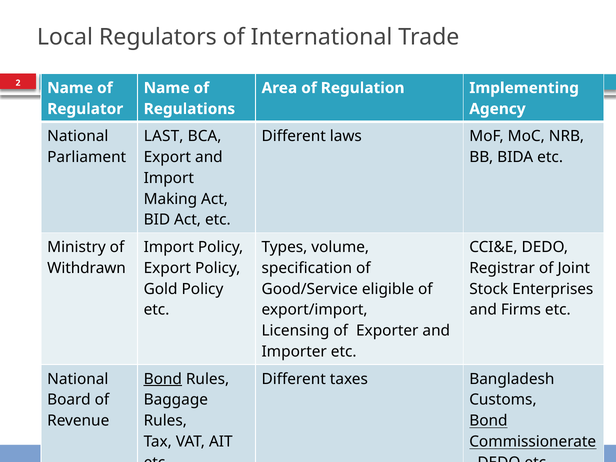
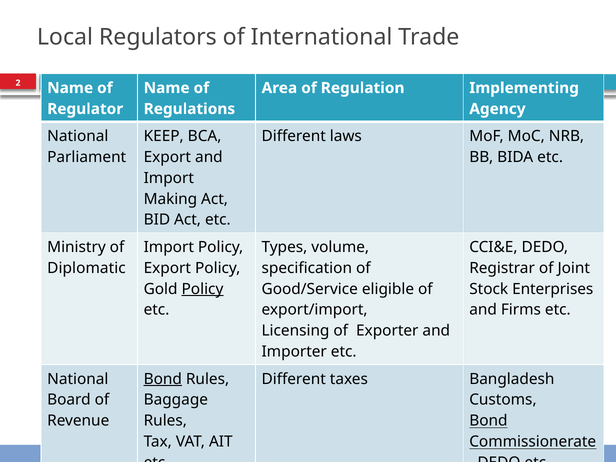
LAST: LAST -> KEEP
Withdrawn: Withdrawn -> Diplomatic
Policy at (202, 289) underline: none -> present
